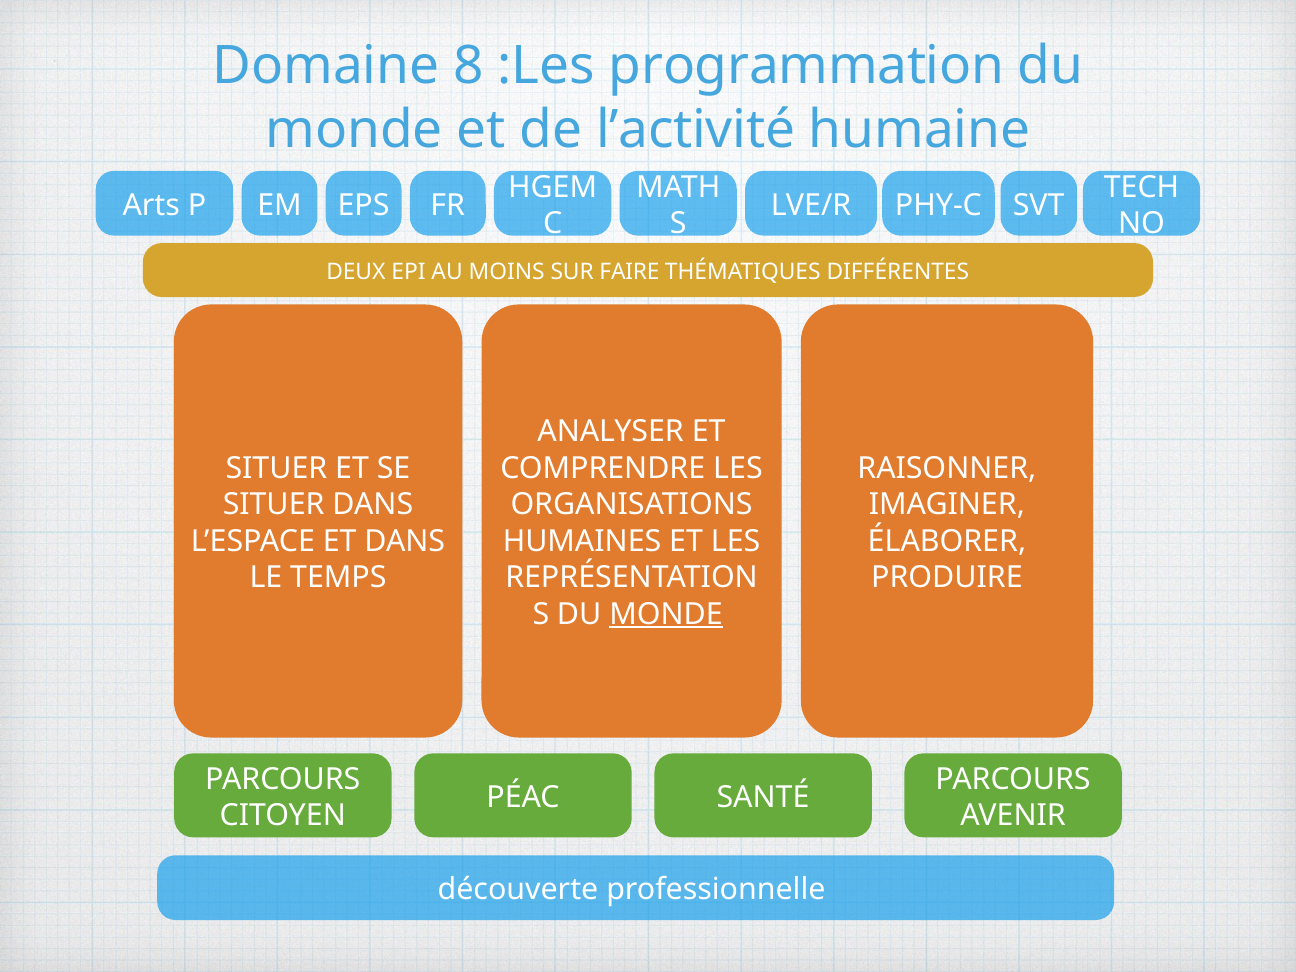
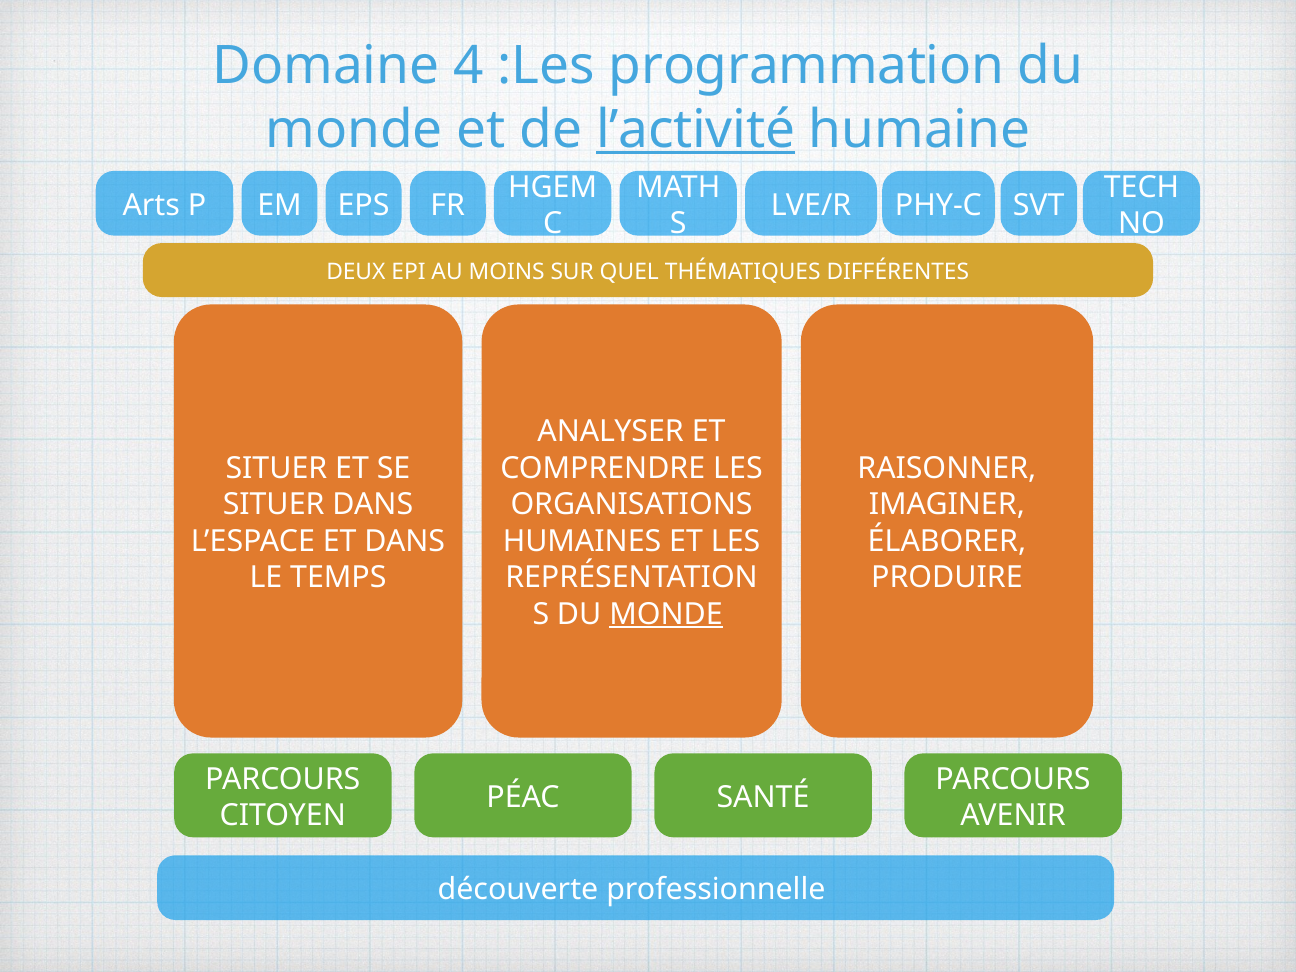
8: 8 -> 4
l’activité underline: none -> present
FAIRE: FAIRE -> QUEL
